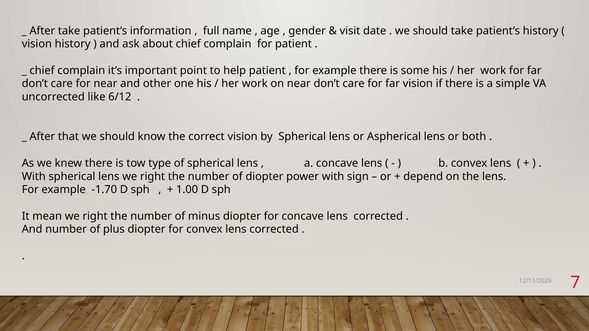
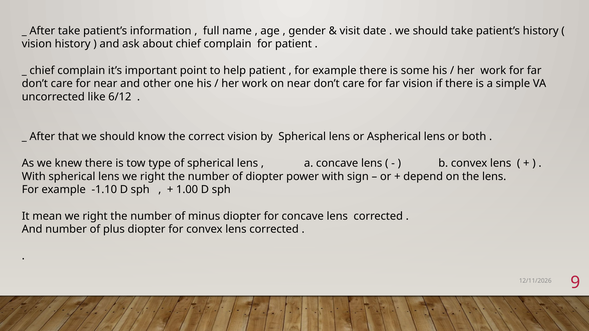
-1.70: -1.70 -> -1.10
7: 7 -> 9
